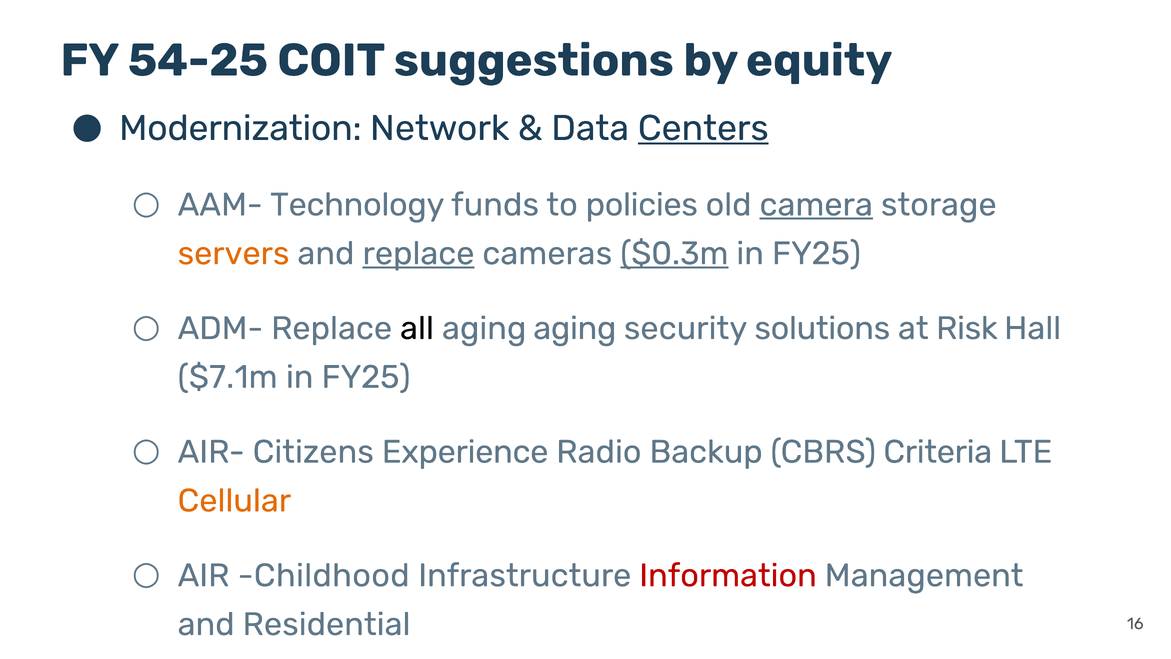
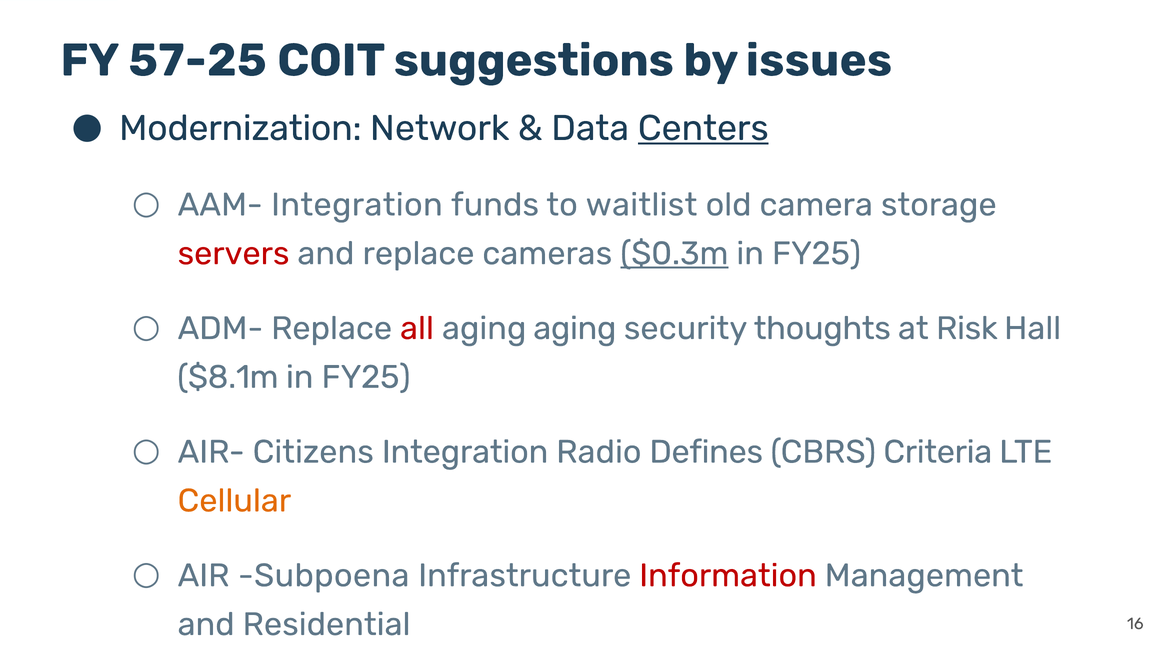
54-25: 54-25 -> 57-25
equity: equity -> issues
AAM- Technology: Technology -> Integration
policies: policies -> waitlist
camera underline: present -> none
servers colour: orange -> red
replace at (418, 253) underline: present -> none
all colour: black -> red
solutions: solutions -> thoughts
$7.1m: $7.1m -> $8.1m
Citizens Experience: Experience -> Integration
Backup: Backup -> Defines
Childhood: Childhood -> Subpoena
